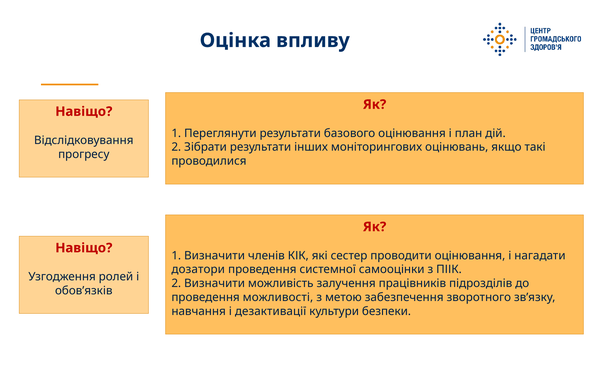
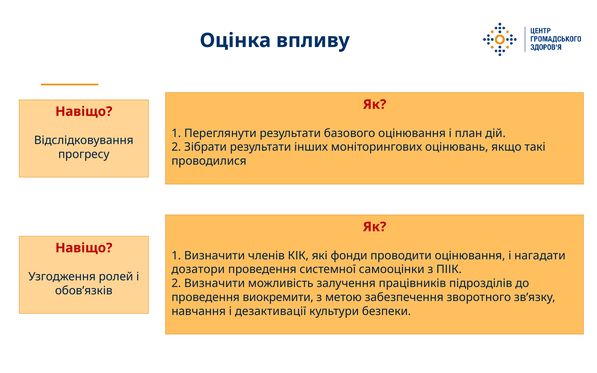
сестер: сестер -> фонди
можливості: можливості -> виокремити
